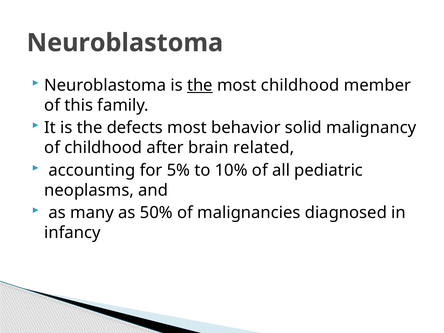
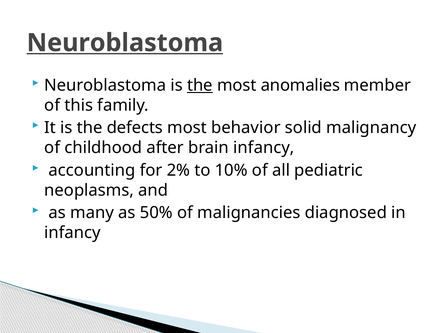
Neuroblastoma at (125, 43) underline: none -> present
most childhood: childhood -> anomalies
brain related: related -> infancy
5%: 5% -> 2%
